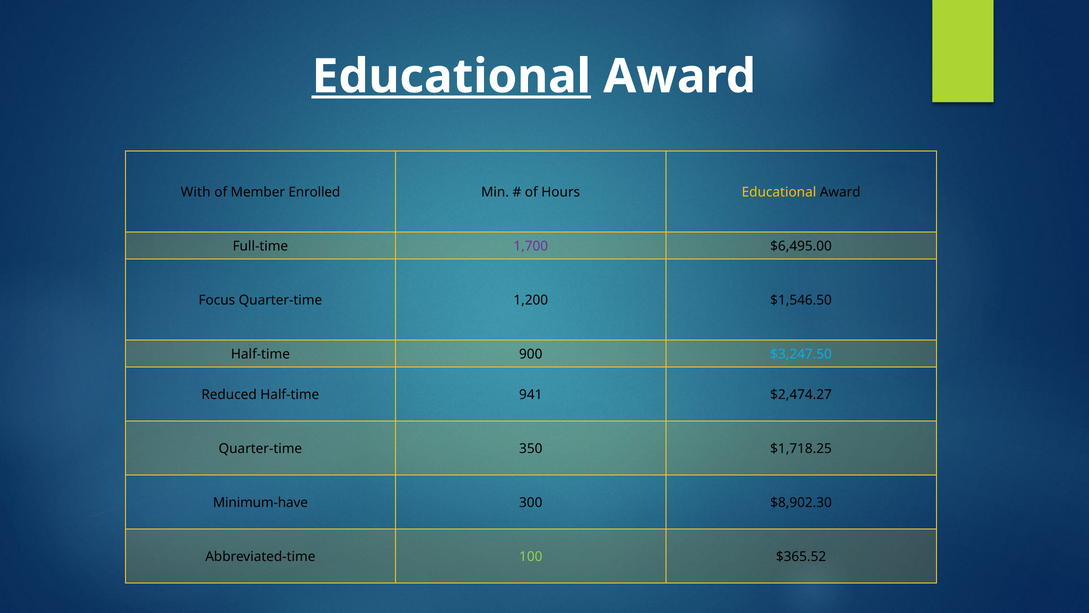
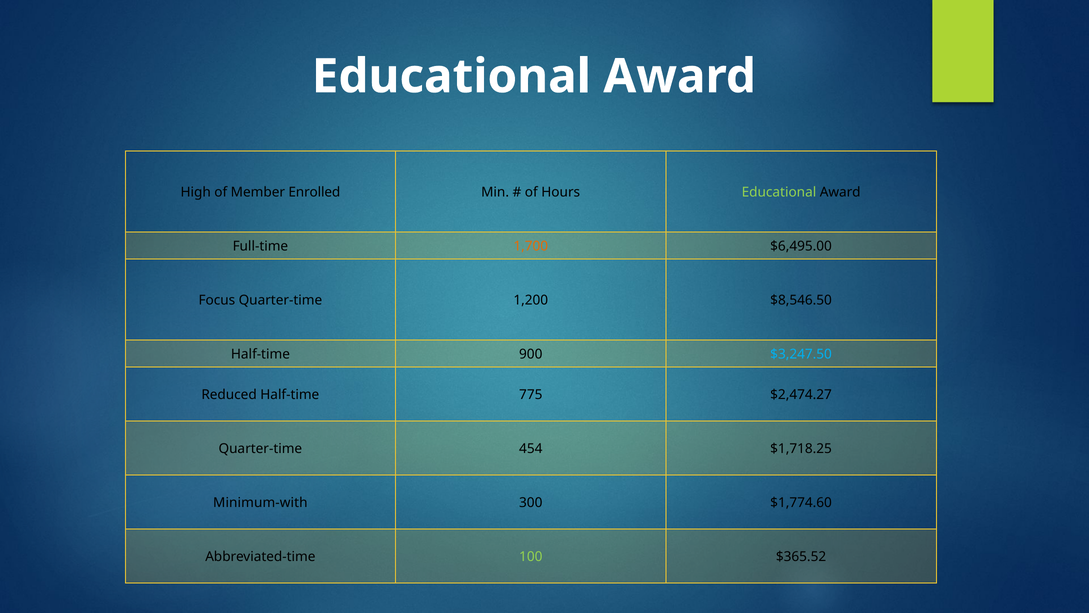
Educational at (451, 76) underline: present -> none
With: With -> High
Educational at (779, 192) colour: yellow -> light green
1,700 colour: purple -> orange
$1,546.50: $1,546.50 -> $8,546.50
941: 941 -> 775
350: 350 -> 454
Minimum-have: Minimum-have -> Minimum-with
$8,902.30: $8,902.30 -> $1,774.60
